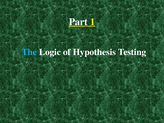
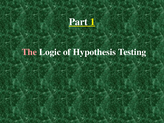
The colour: light blue -> pink
